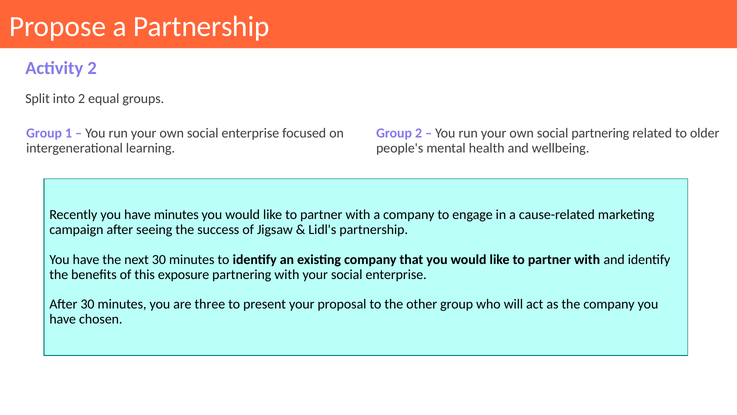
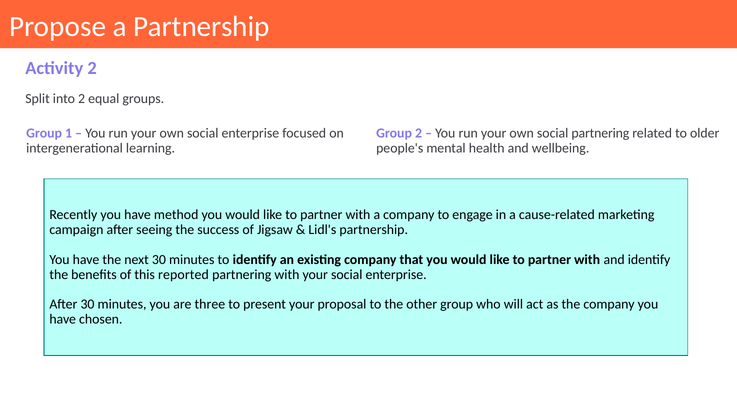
have minutes: minutes -> method
exposure: exposure -> reported
